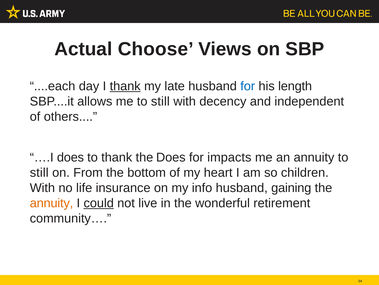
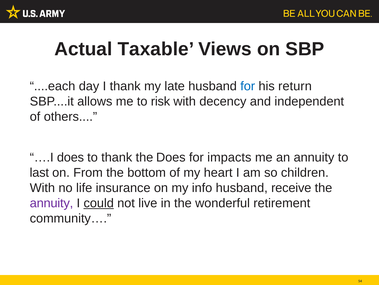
Choose: Choose -> Taxable
thank at (125, 86) underline: present -> none
length: length -> return
me to still: still -> risk
still at (39, 172): still -> last
gaining: gaining -> receive
annuity at (51, 203) colour: orange -> purple
